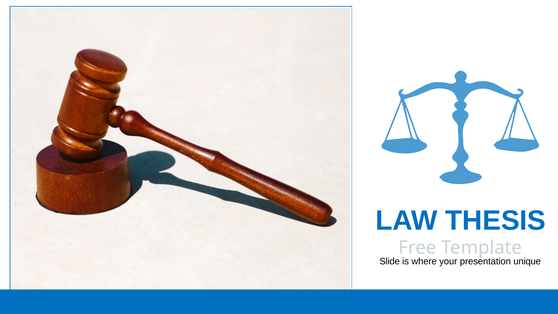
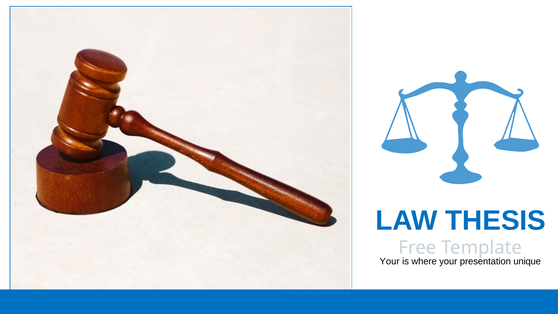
Slide at (390, 261): Slide -> Your
